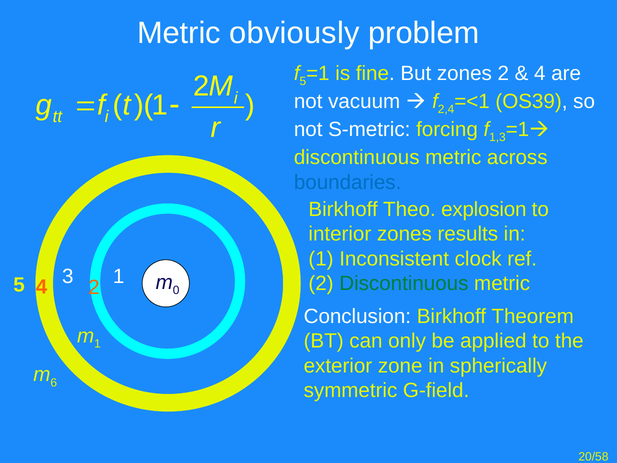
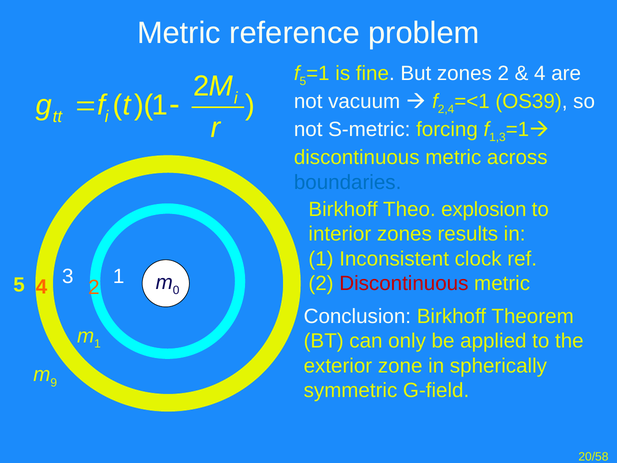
obviously: obviously -> reference
Discontinuous at (404, 283) colour: green -> red
6: 6 -> 9
